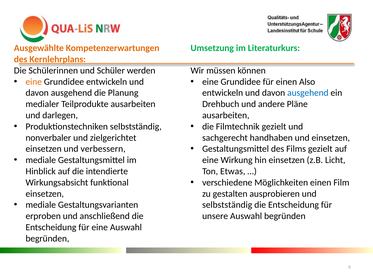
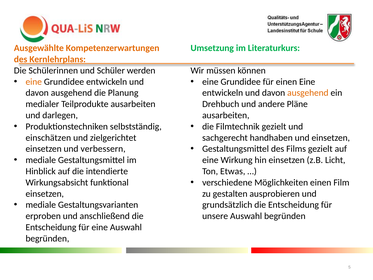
einen Also: Also -> Eine
ausgehend at (308, 93) colour: blue -> orange
nonverbaler: nonverbaler -> einschätzen
selbstständig at (227, 205): selbstständig -> grundsätzlich
